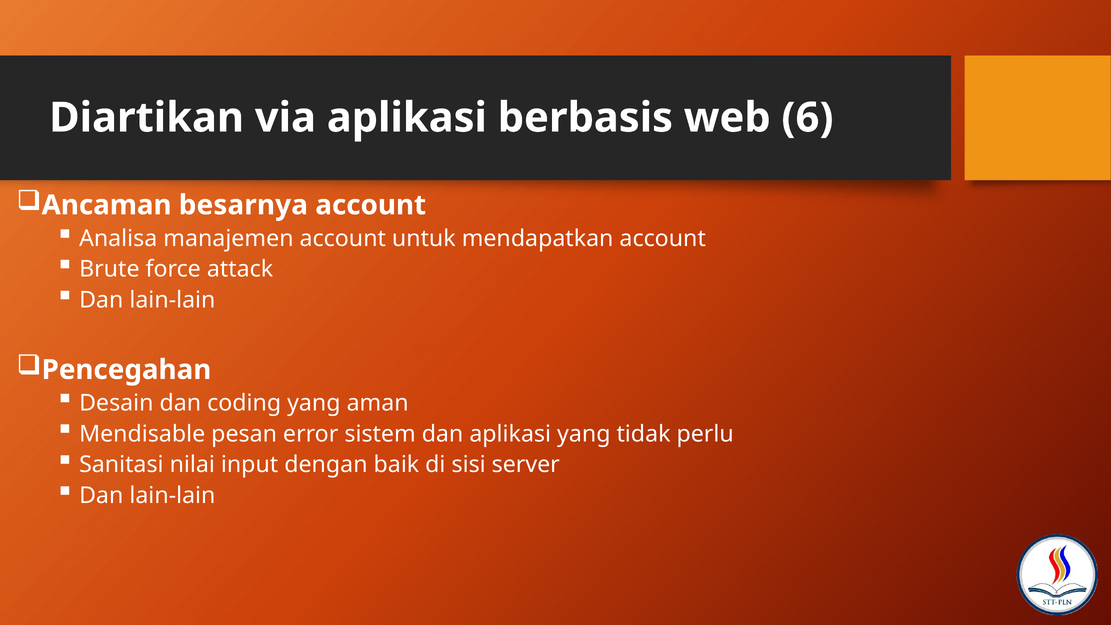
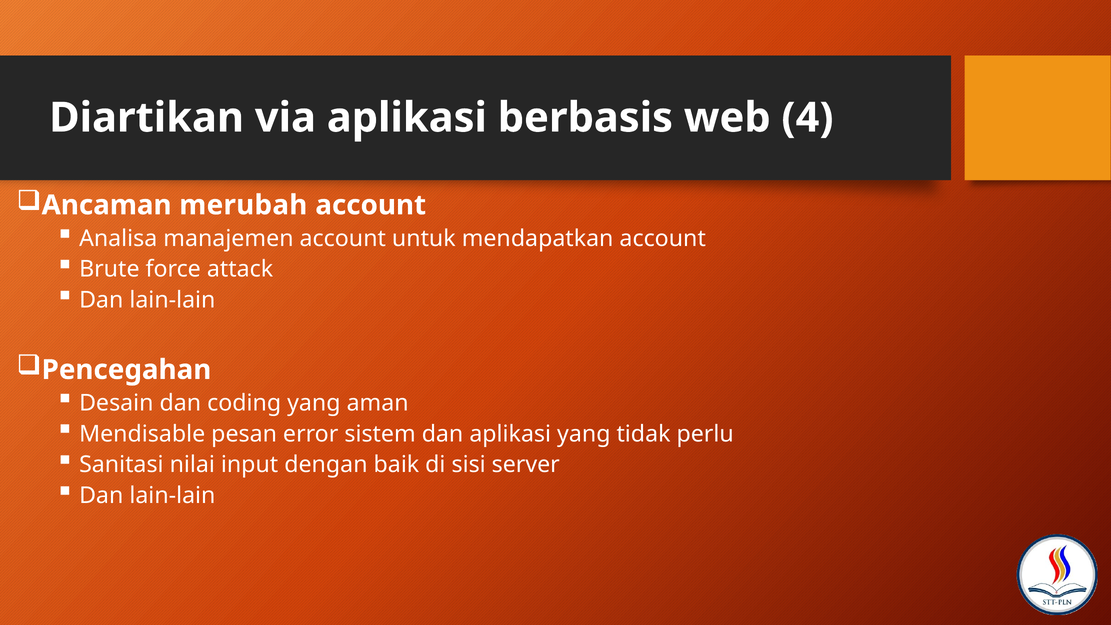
6: 6 -> 4
besarnya: besarnya -> merubah
